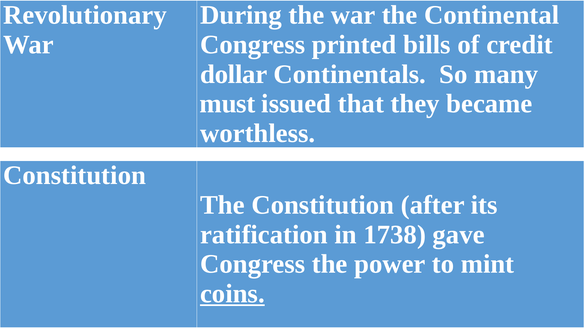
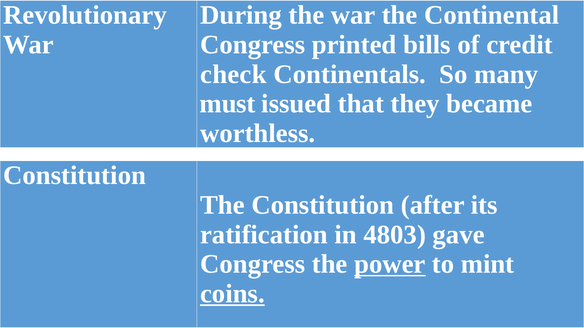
dollar: dollar -> check
1738: 1738 -> 4803
power underline: none -> present
